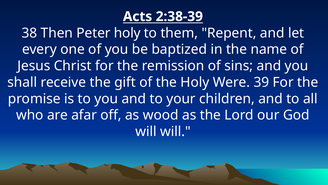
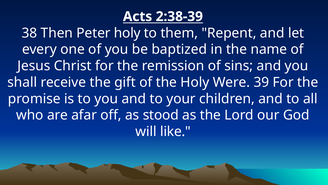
wood: wood -> stood
will will: will -> like
